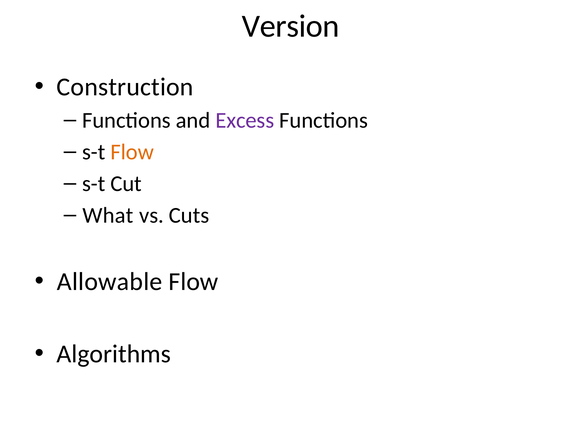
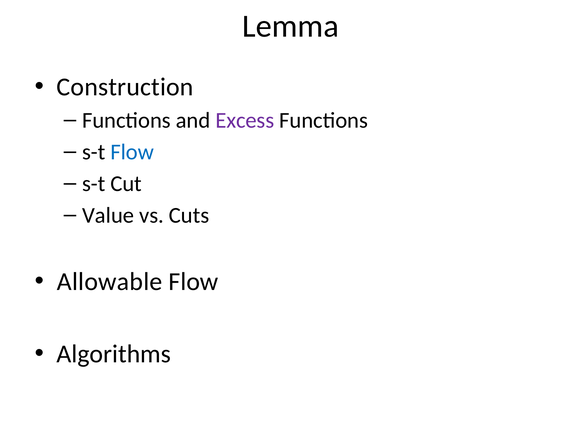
Version: Version -> Lemma
Flow at (132, 152) colour: orange -> blue
What: What -> Value
